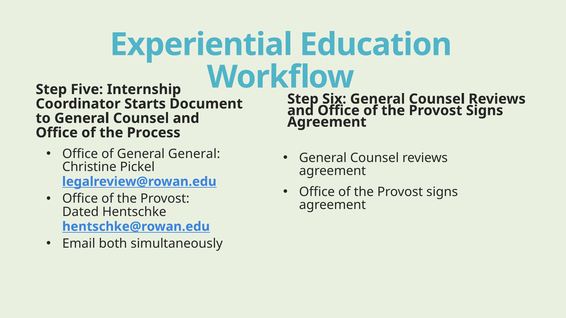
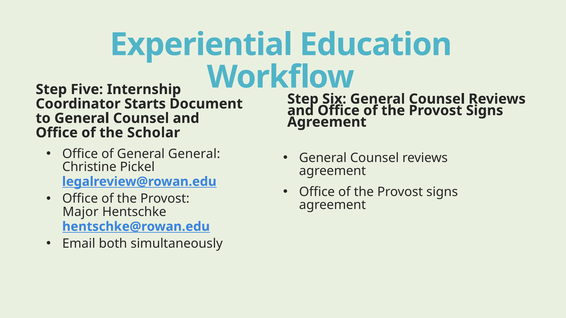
Process: Process -> Scholar
Dated: Dated -> Major
